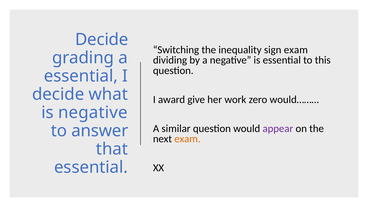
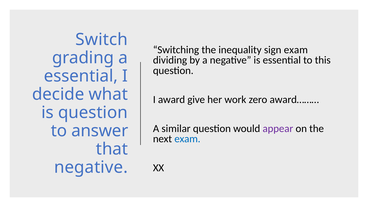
Decide at (102, 40): Decide -> Switch
would………: would……… -> award………
is negative: negative -> question
exam at (187, 139) colour: orange -> blue
essential at (91, 167): essential -> negative
